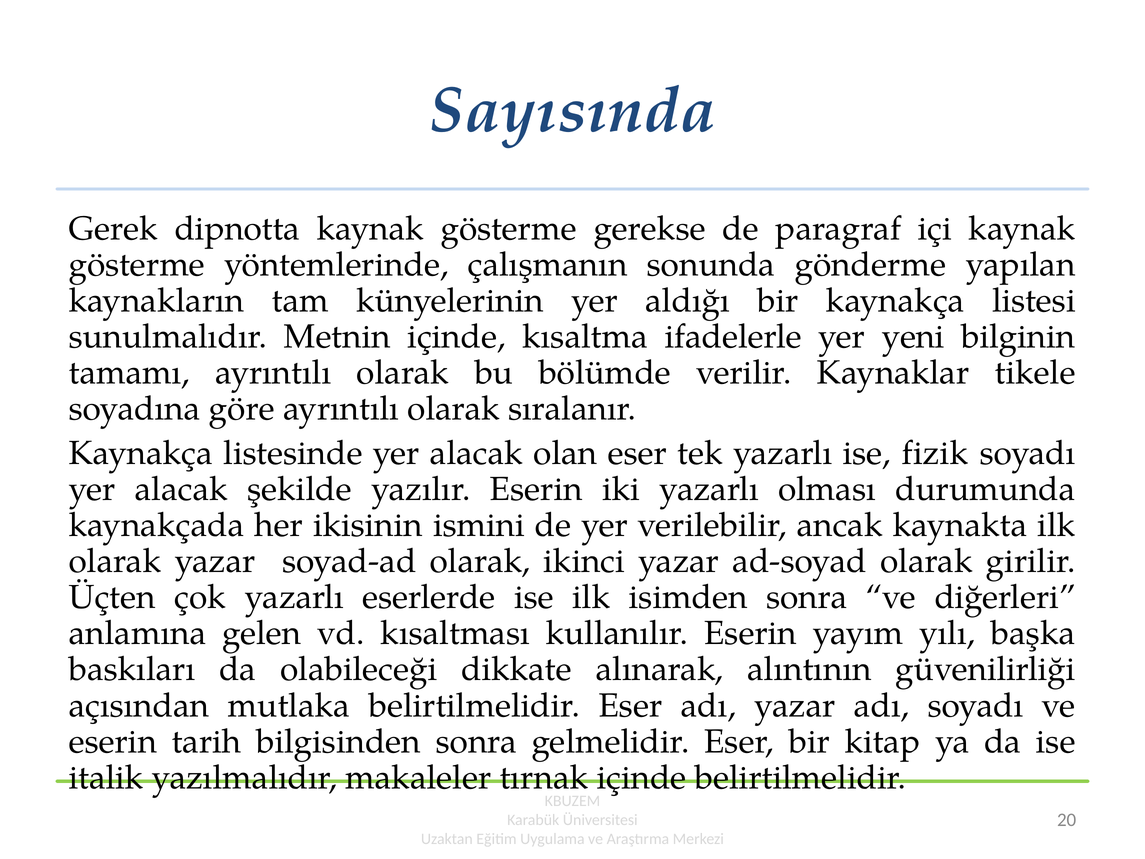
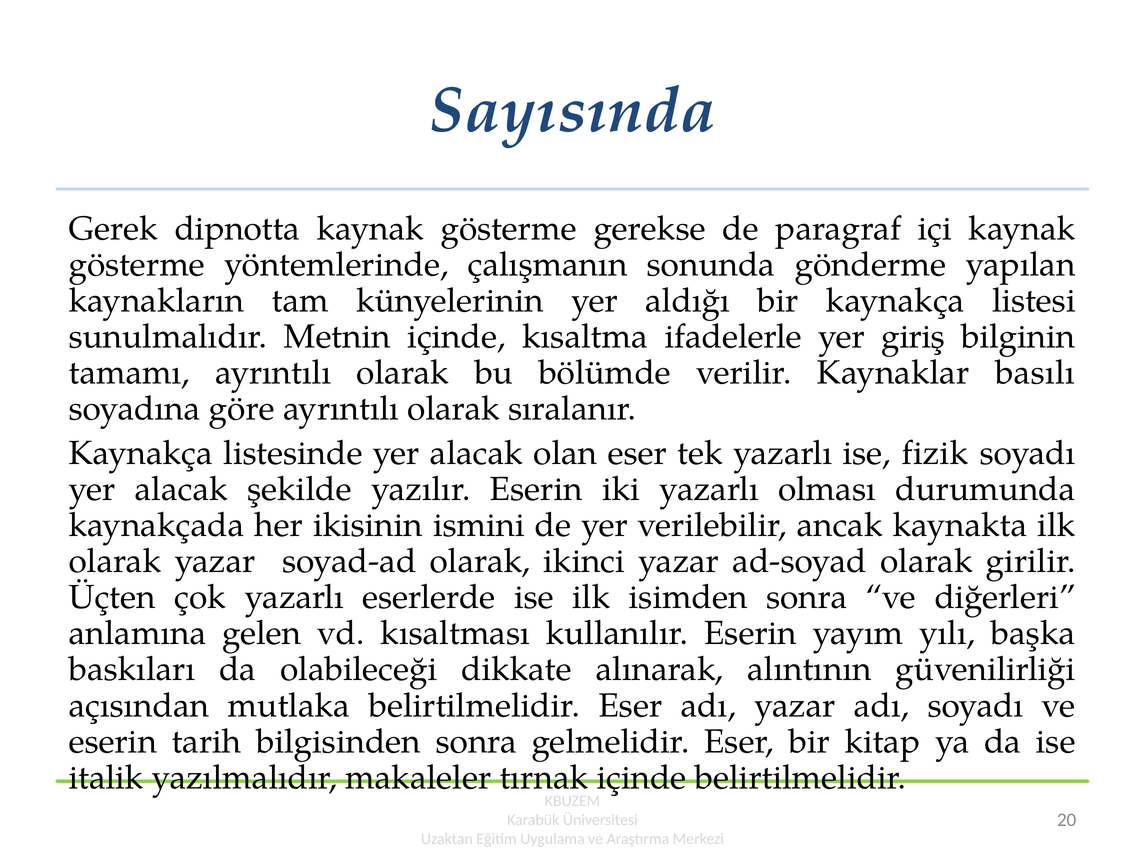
yeni: yeni -> giriş
tikele: tikele -> basılı
